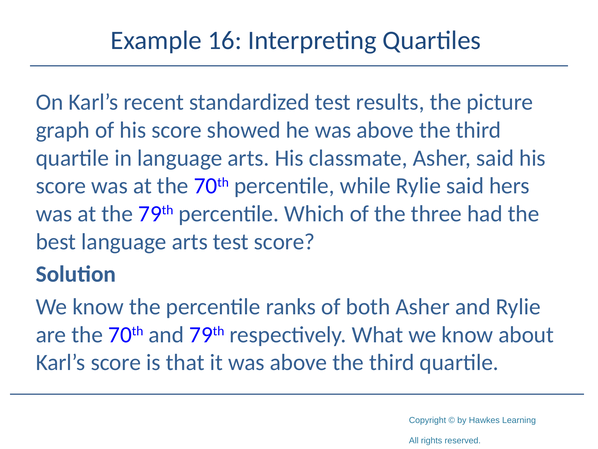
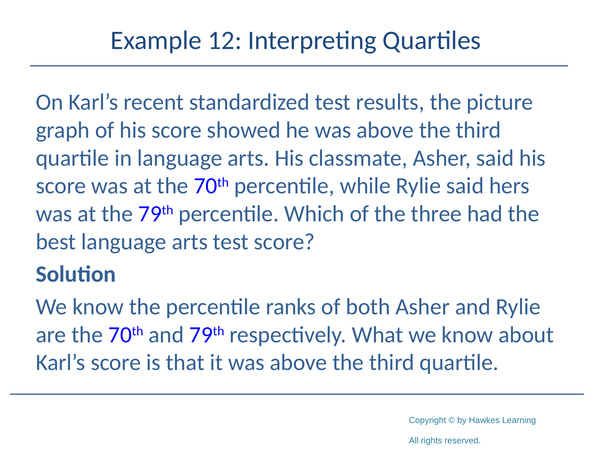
16: 16 -> 12
